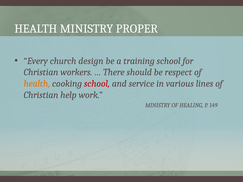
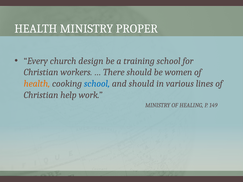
respect: respect -> women
school at (97, 84) colour: red -> blue
and service: service -> should
